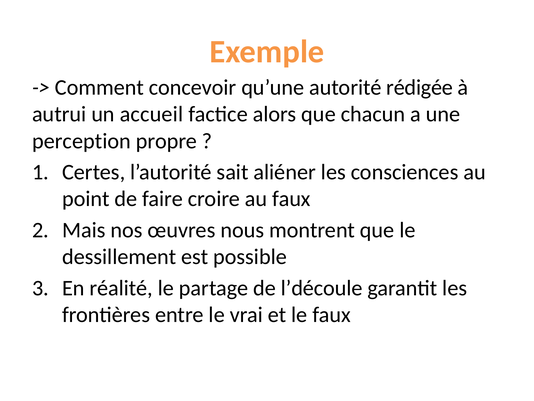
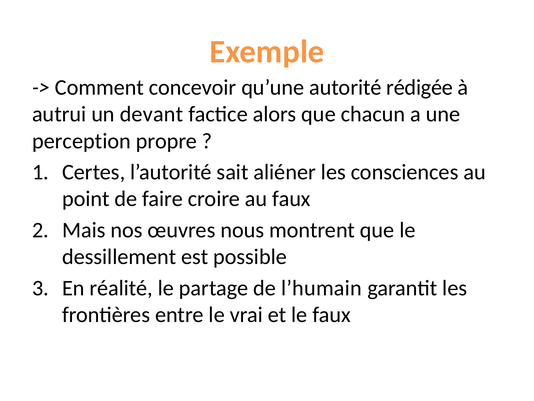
accueil: accueil -> devant
l’découle: l’découle -> l’humain
